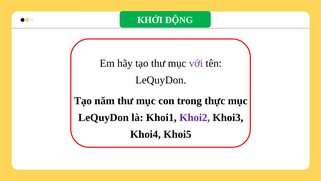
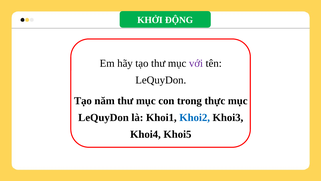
Khoi2 colour: purple -> blue
